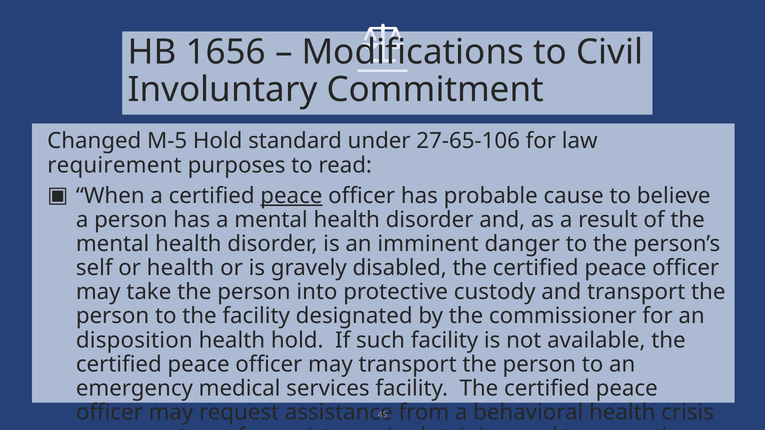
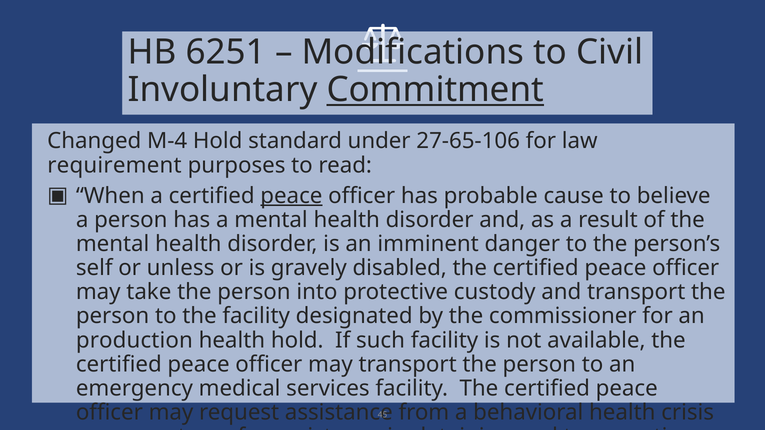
1656: 1656 -> 6251
Commitment underline: none -> present
M-5: M-5 -> M-4
or health: health -> unless
disposition: disposition -> production
